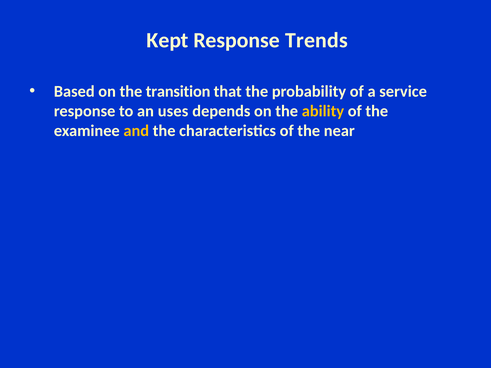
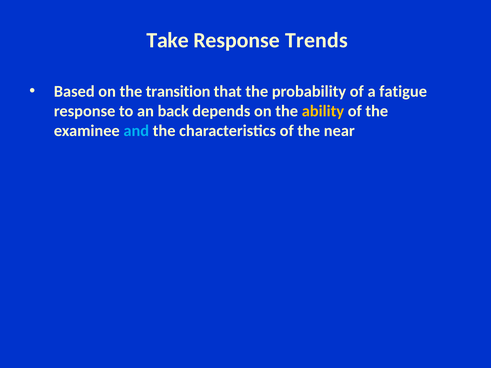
Kept: Kept -> Take
service: service -> fatigue
uses: uses -> back
and colour: yellow -> light blue
